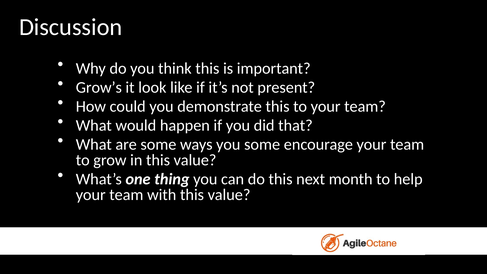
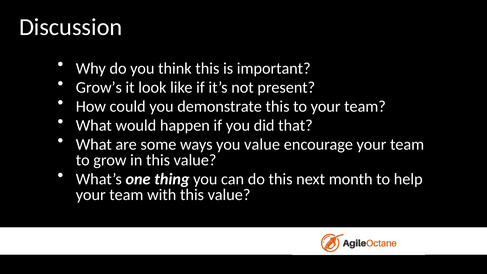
you some: some -> value
